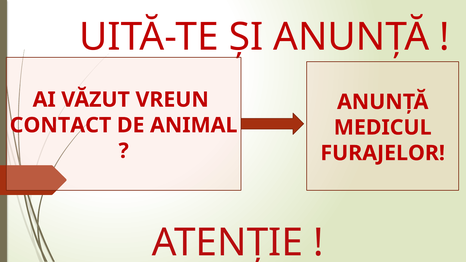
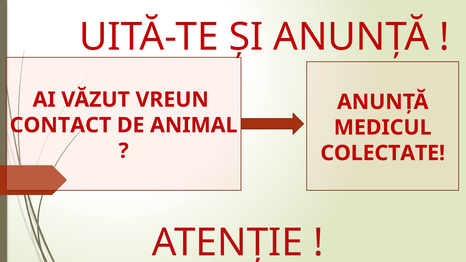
FURAJELOR: FURAJELOR -> COLECTATE
